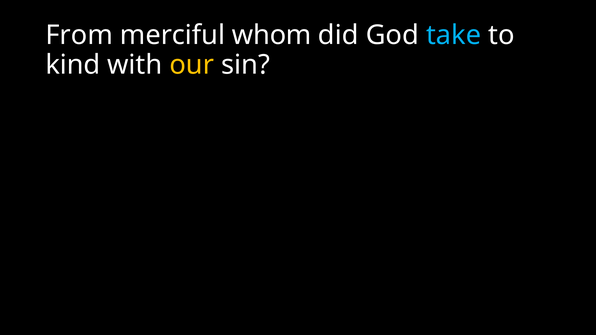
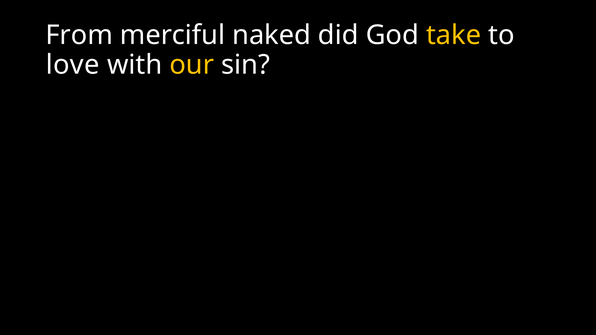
whom: whom -> naked
take colour: light blue -> yellow
kind: kind -> love
